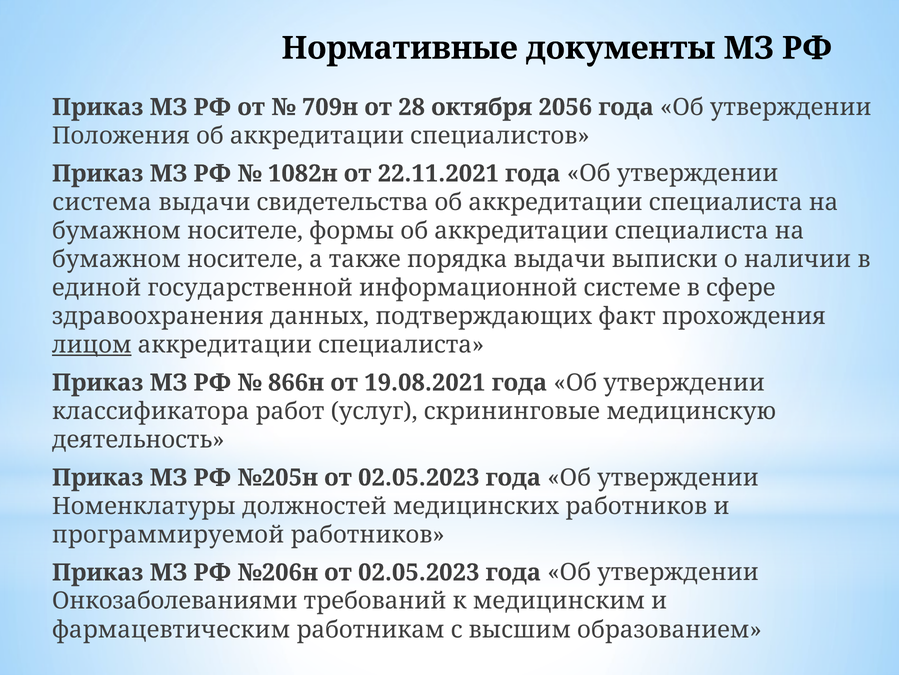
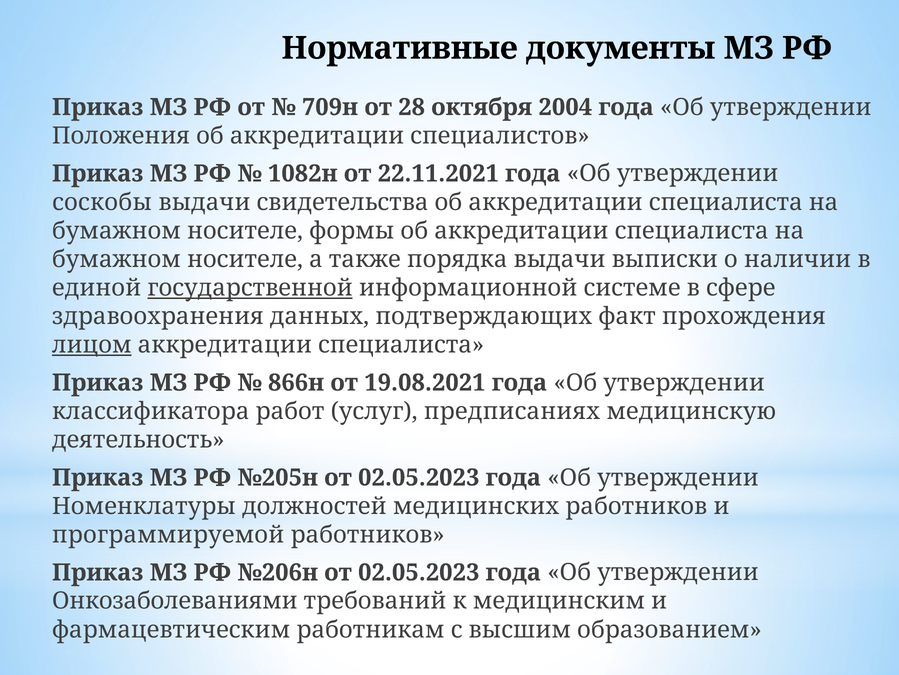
2056: 2056 -> 2004
система: система -> соскобы
государственной underline: none -> present
скрининговые: скрининговые -> предписаниях
